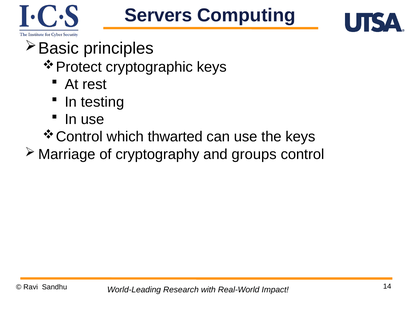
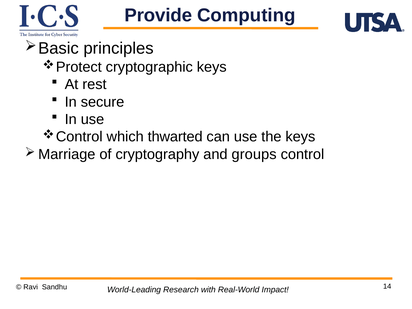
Servers: Servers -> Provide
testing: testing -> secure
